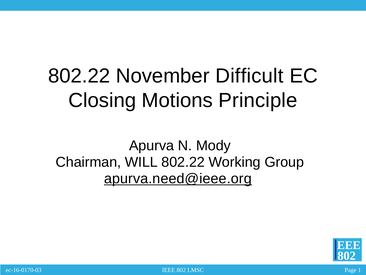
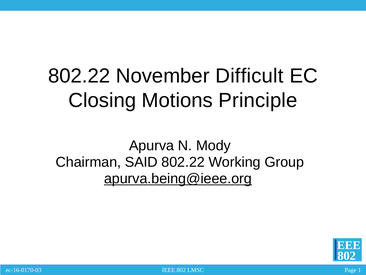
WILL: WILL -> SAID
apurva.need@ieee.org: apurva.need@ieee.org -> apurva.being@ieee.org
